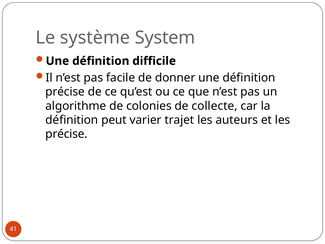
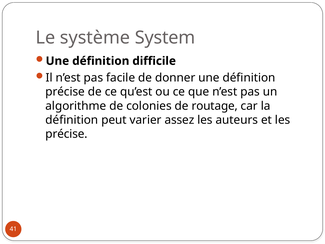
collecte: collecte -> routage
trajet: trajet -> assez
